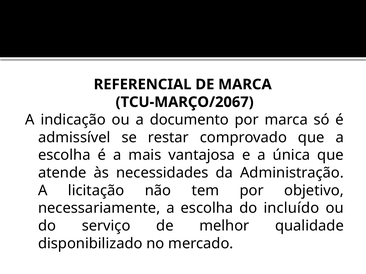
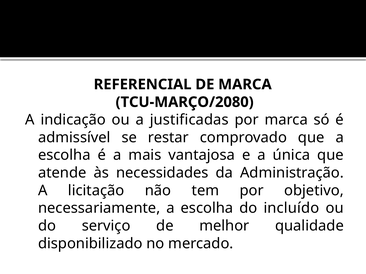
TCU-MARÇO/2067: TCU-MARÇO/2067 -> TCU-MARÇO/2080
documento: documento -> justificadas
